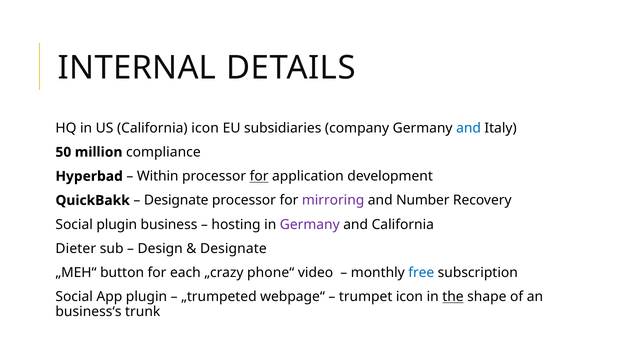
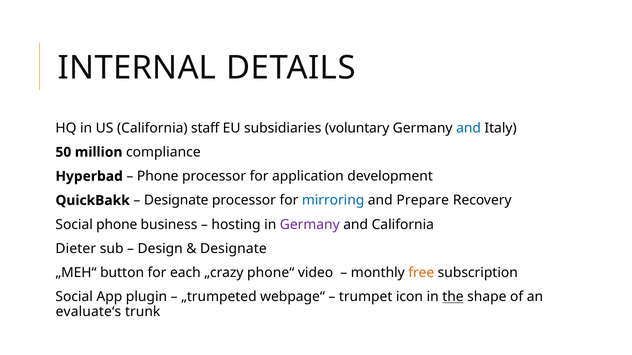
California icon: icon -> staff
company: company -> voluntary
Within at (158, 177): Within -> Phone
for at (259, 177) underline: present -> none
mirroring colour: purple -> blue
Number: Number -> Prepare
Social plugin: plugin -> phone
free colour: blue -> orange
business‘s: business‘s -> evaluate‘s
